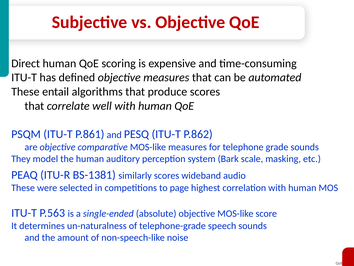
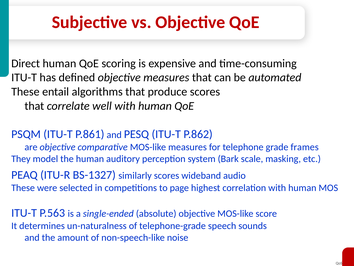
grade sounds: sounds -> frames
BS-1381: BS-1381 -> BS-1327
